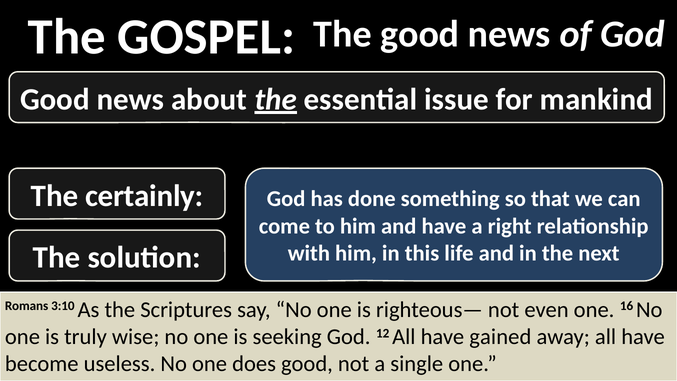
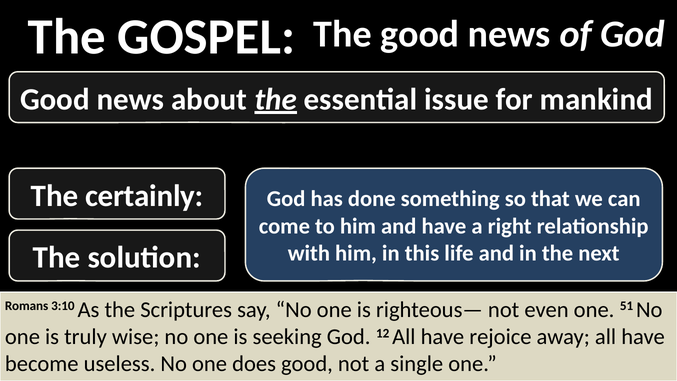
16: 16 -> 51
gained: gained -> rejoice
